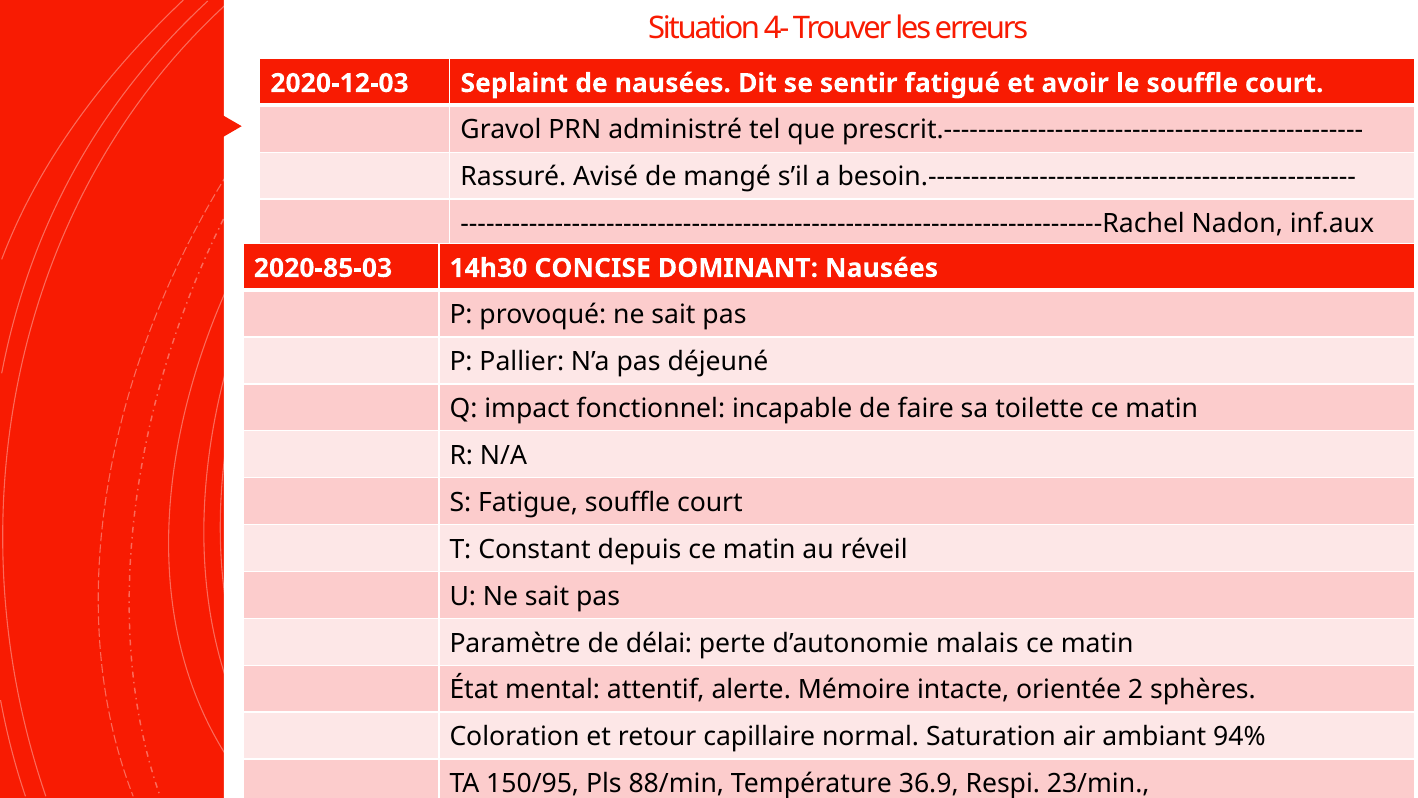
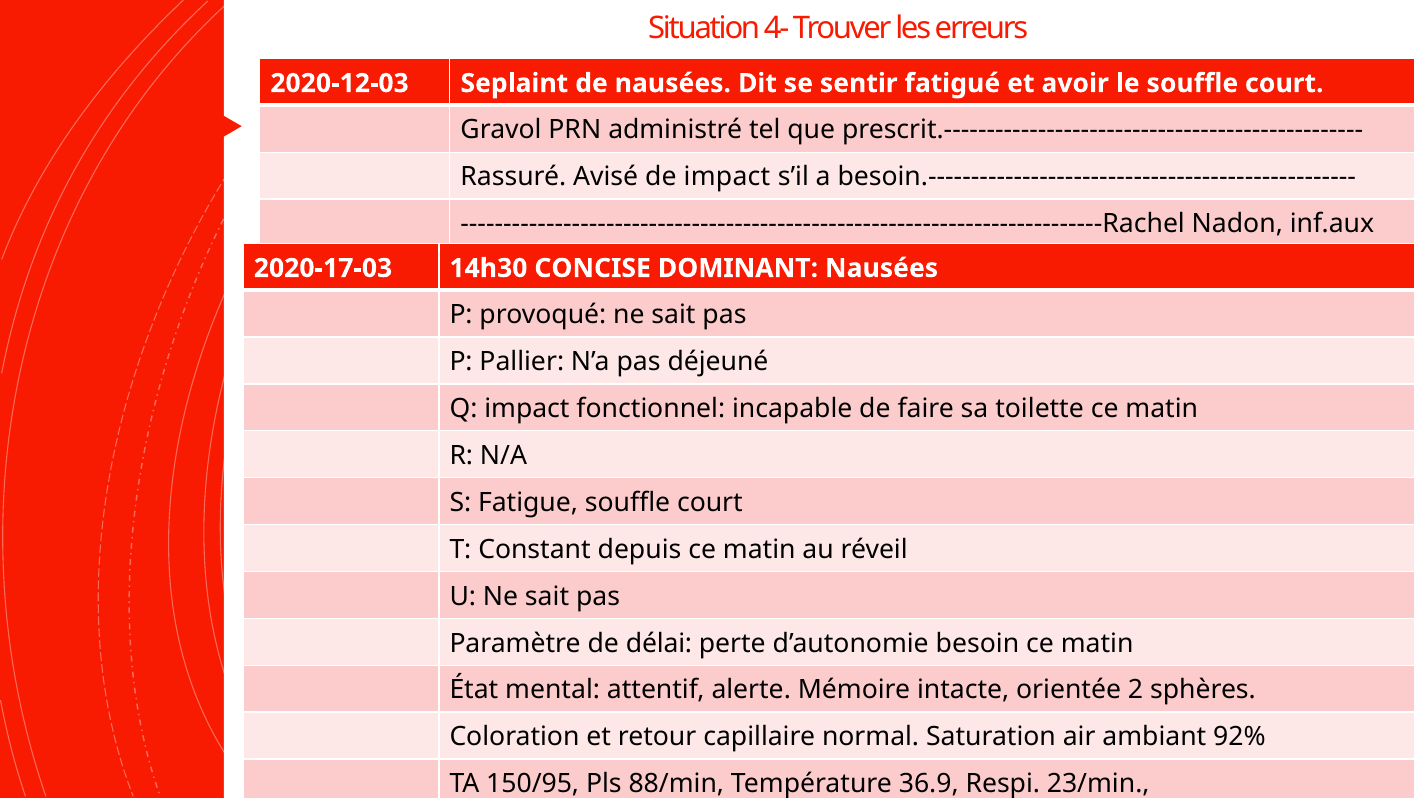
de mangé: mangé -> impact
2020-85-03: 2020-85-03 -> 2020-17-03
malais: malais -> besoin
94%: 94% -> 92%
